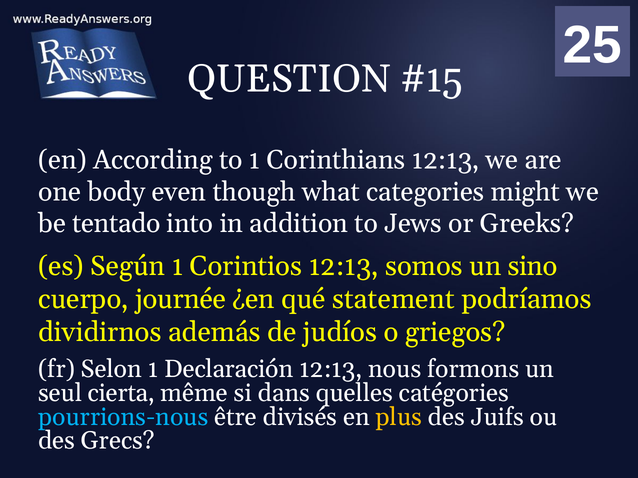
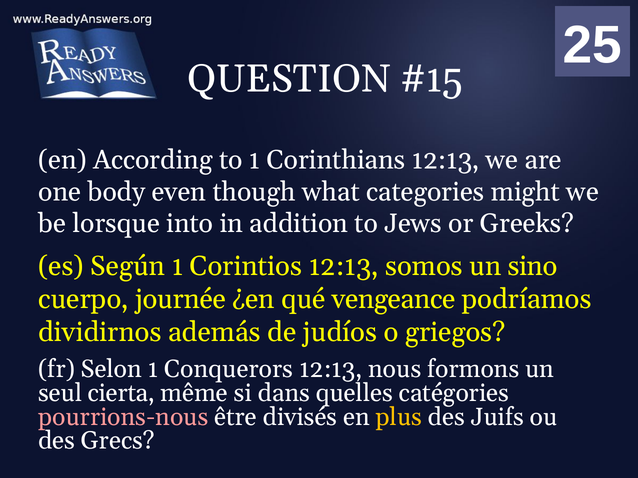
tentado: tentado -> lorsque
statement: statement -> vengeance
Declaración: Declaración -> Conquerors
pourrions-nous colour: light blue -> pink
